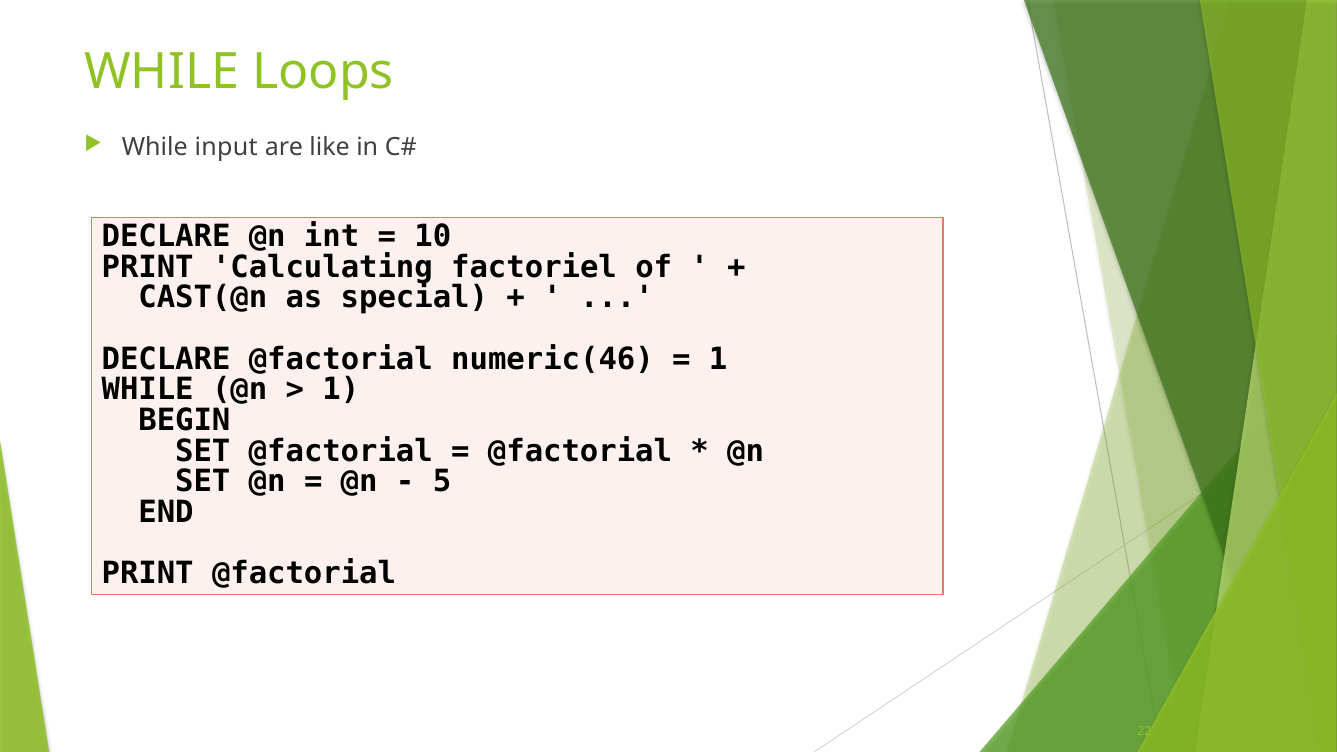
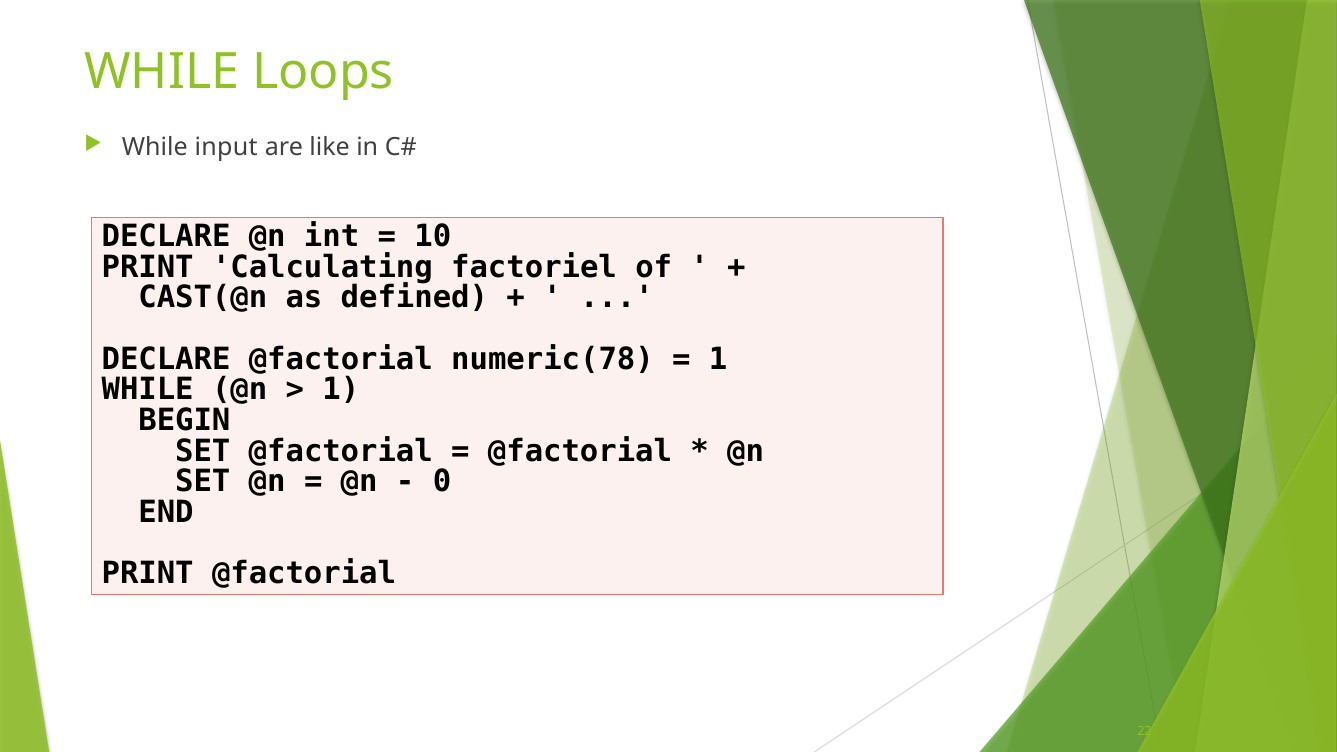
special: special -> defined
numeric(46: numeric(46 -> numeric(78
5: 5 -> 0
